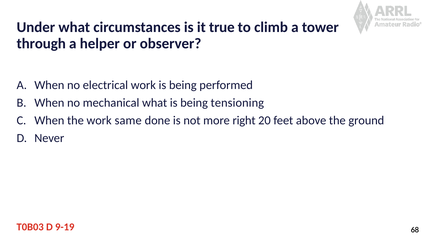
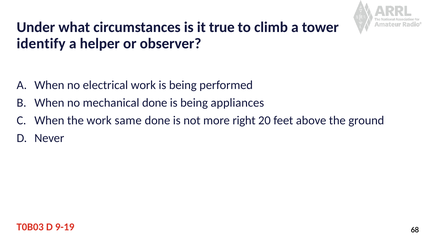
through: through -> identify
mechanical what: what -> done
tensioning: tensioning -> appliances
